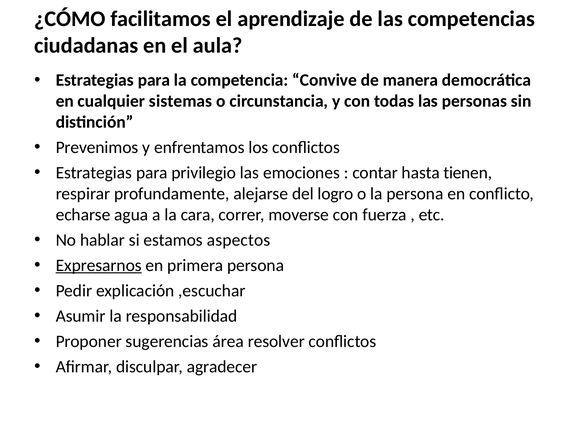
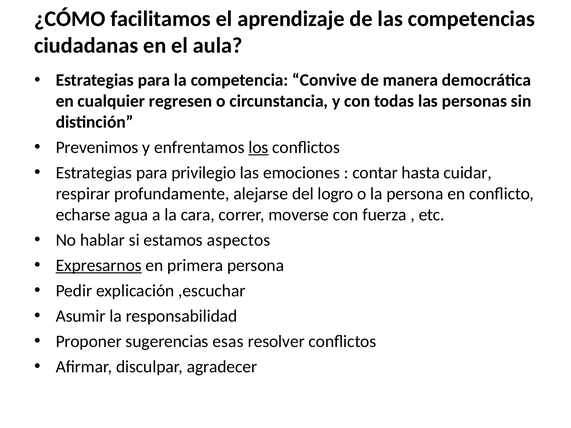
sistemas: sistemas -> regresen
los underline: none -> present
tienen: tienen -> cuidar
área: área -> esas
